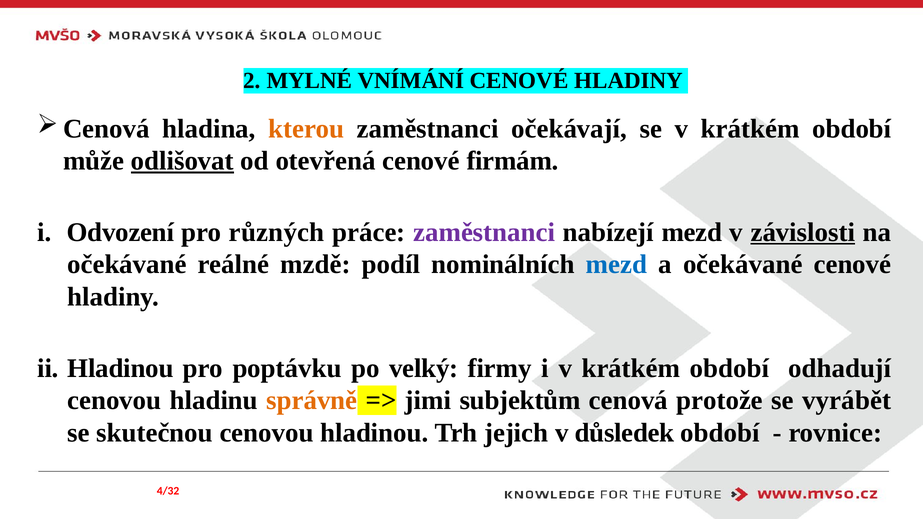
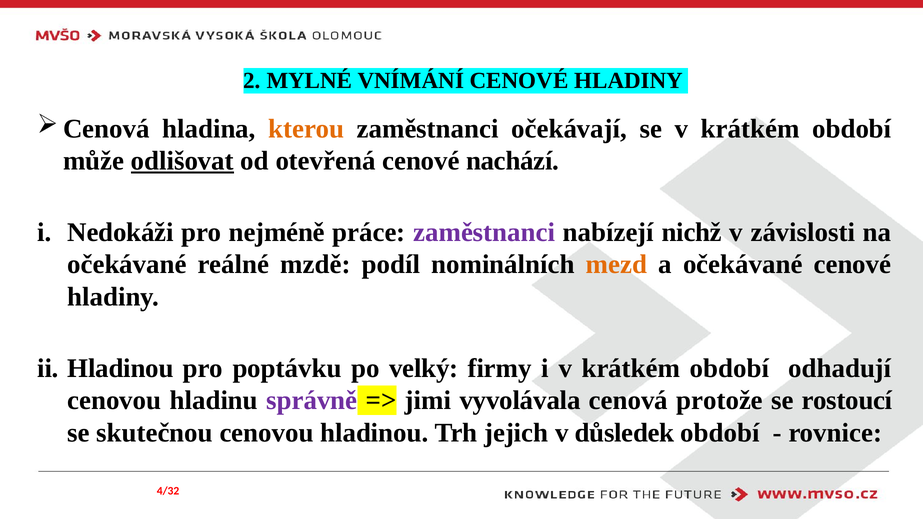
firmám: firmám -> nachází
Odvození: Odvození -> Nedokáži
různých: různých -> nejméně
nabízejí mezd: mezd -> nichž
závislosti underline: present -> none
mezd at (616, 265) colour: blue -> orange
správně colour: orange -> purple
subjektům: subjektům -> vyvolávala
vyrábět: vyrábět -> rostoucí
